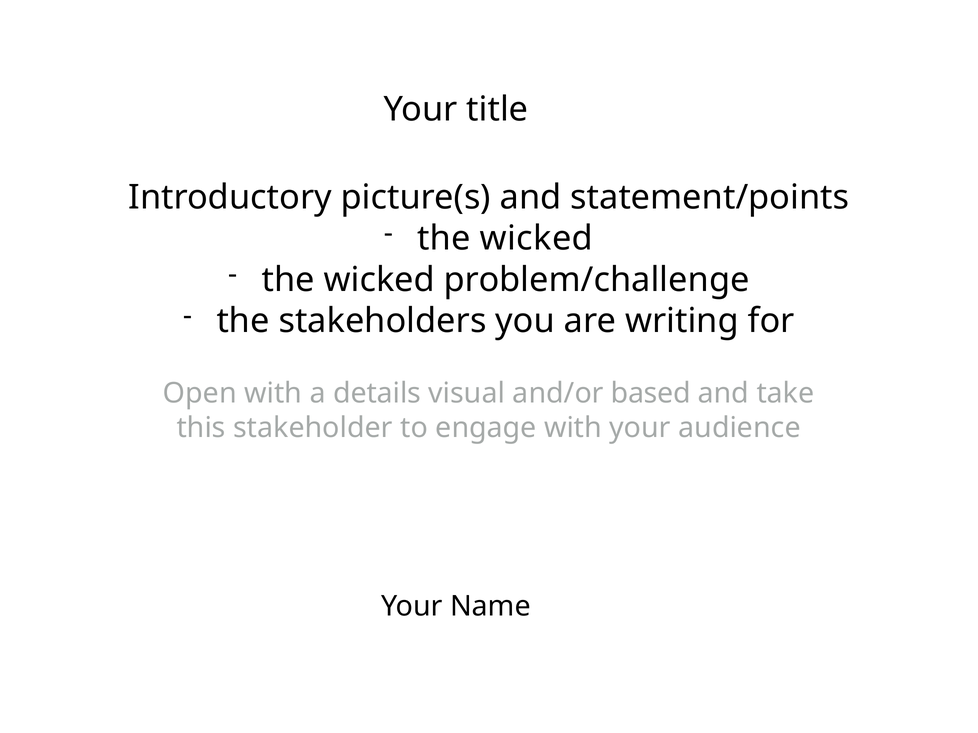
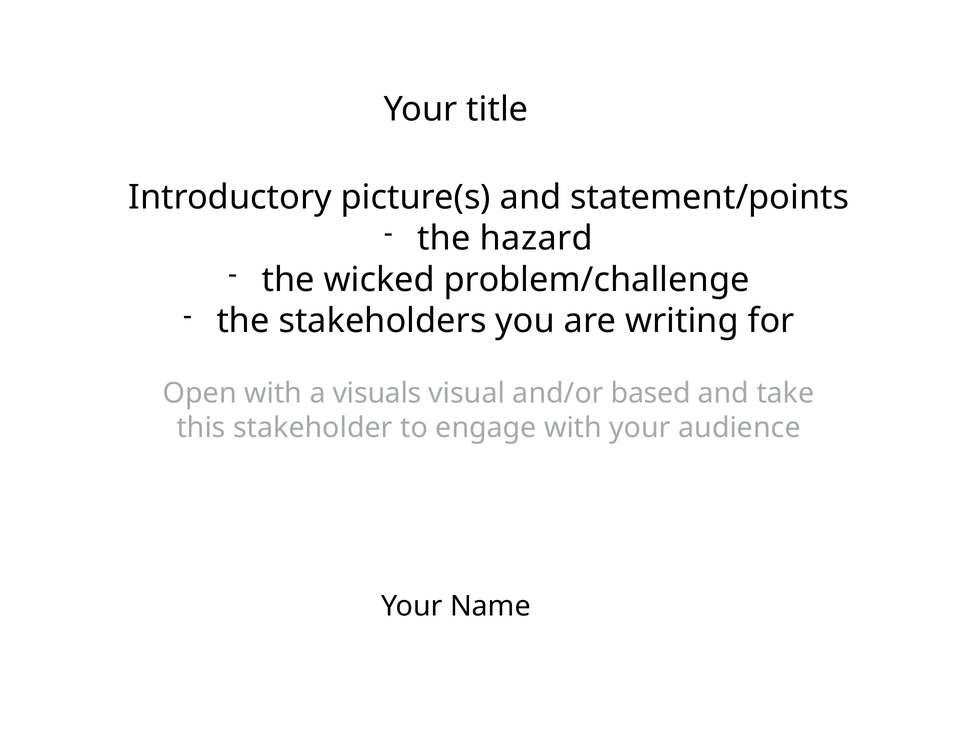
wicked at (536, 239): wicked -> hazard
details: details -> visuals
